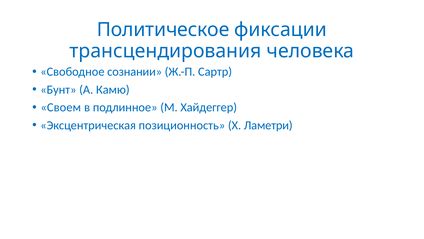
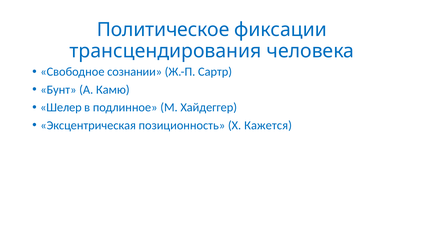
Своем: Своем -> Шелер
Ламетри: Ламетри -> Кажется
